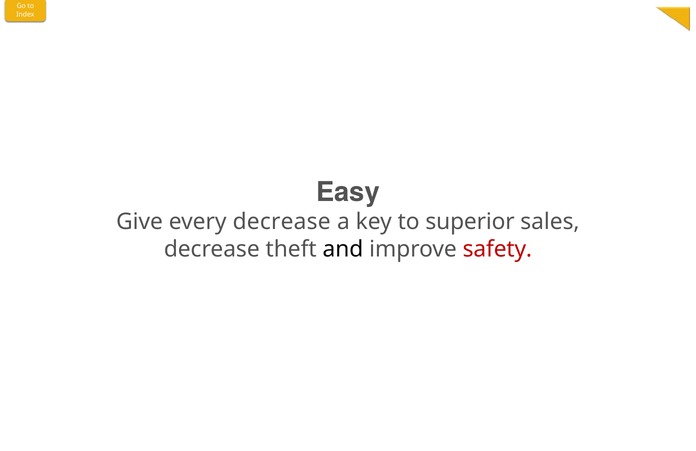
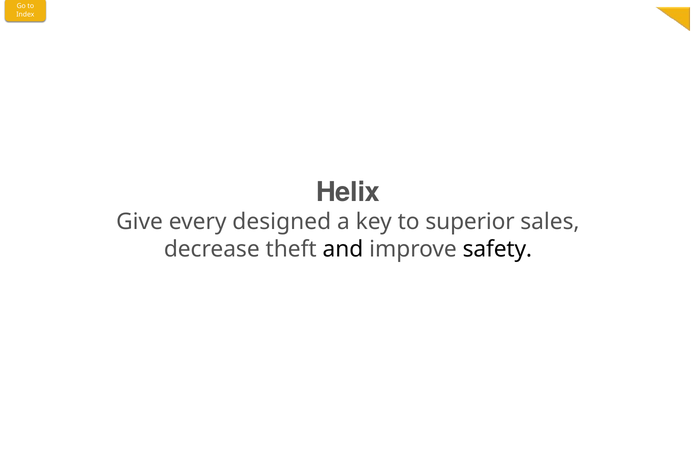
Easy: Easy -> Helix
every decrease: decrease -> designed
safety colour: red -> black
